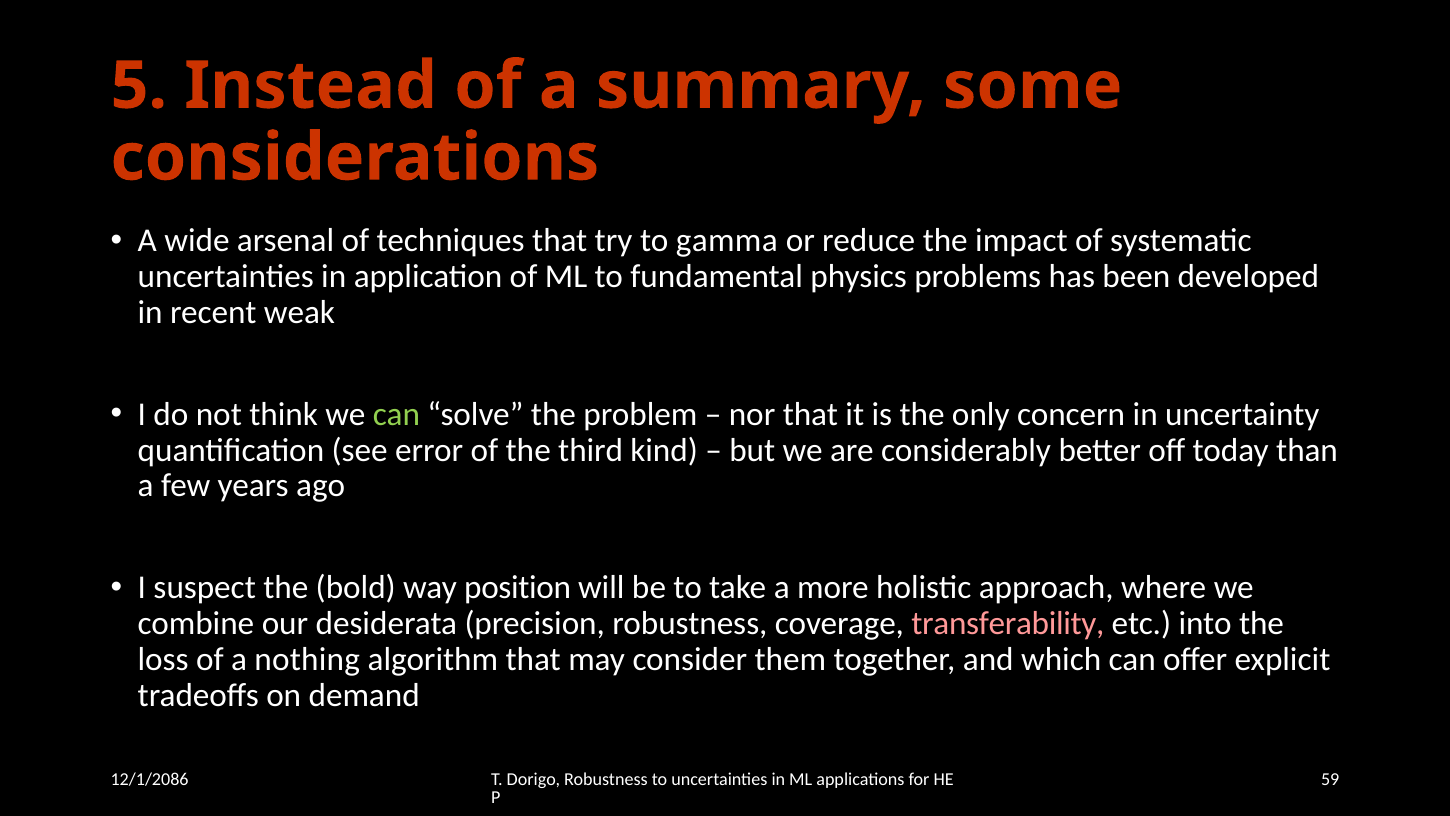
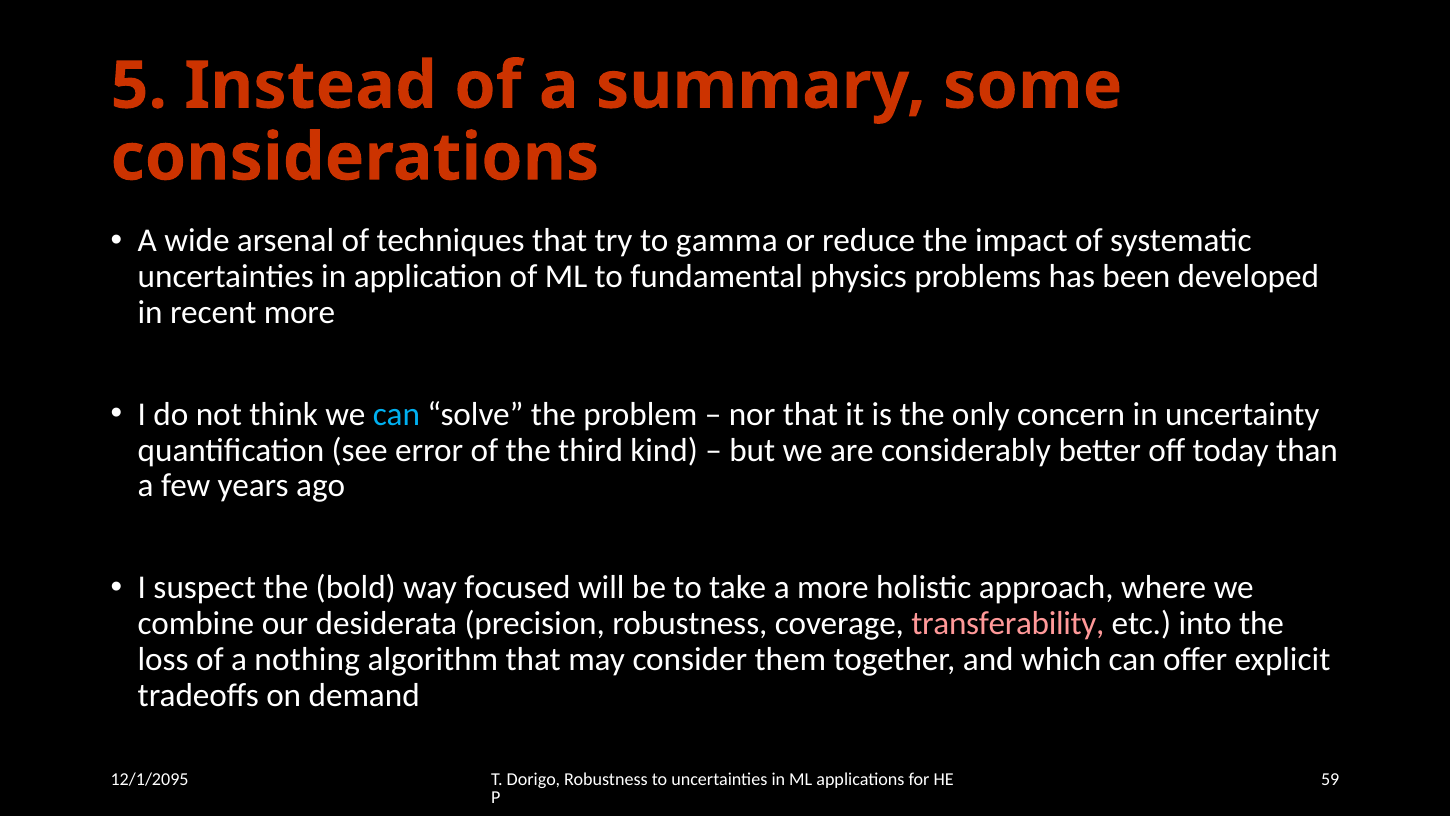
recent weak: weak -> more
can at (396, 414) colour: light green -> light blue
position: position -> focused
12/1/2086: 12/1/2086 -> 12/1/2095
